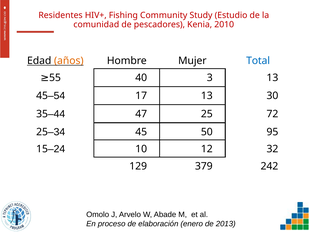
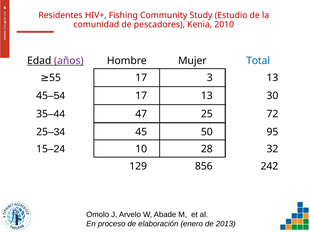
años colour: orange -> purple
40 at (141, 78): 40 -> 17
12: 12 -> 28
379: 379 -> 856
